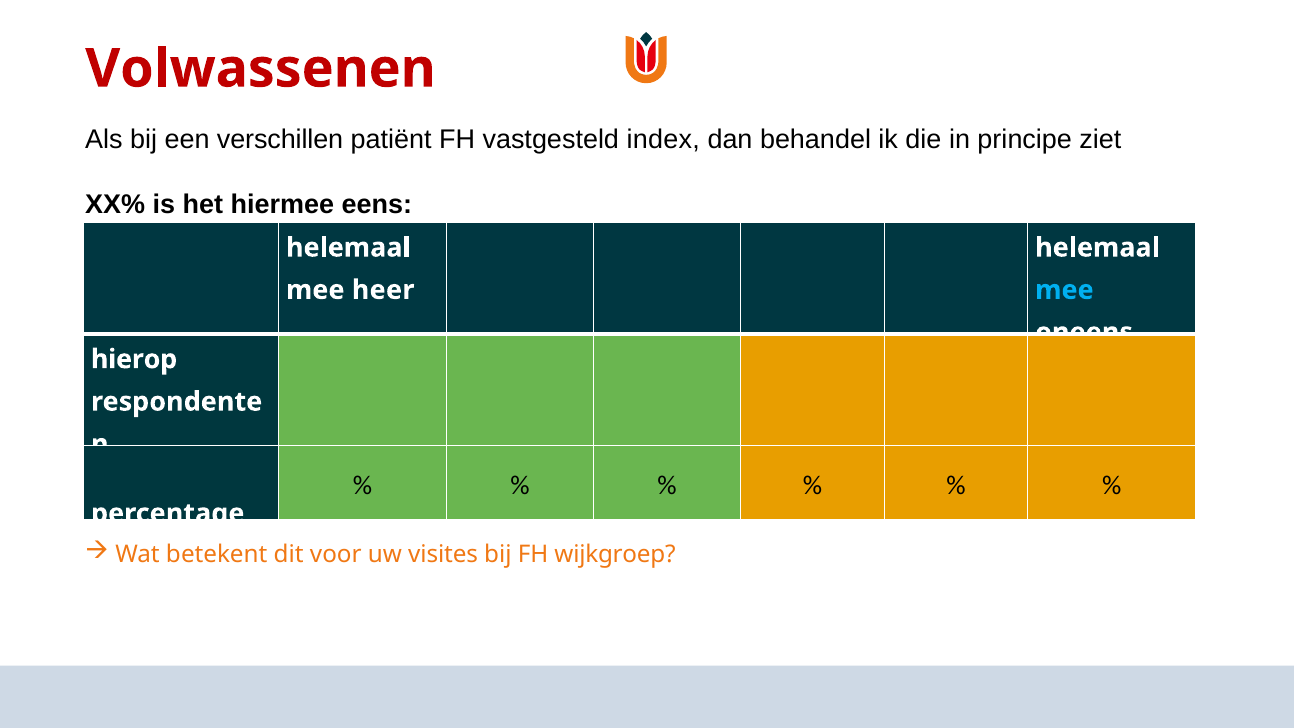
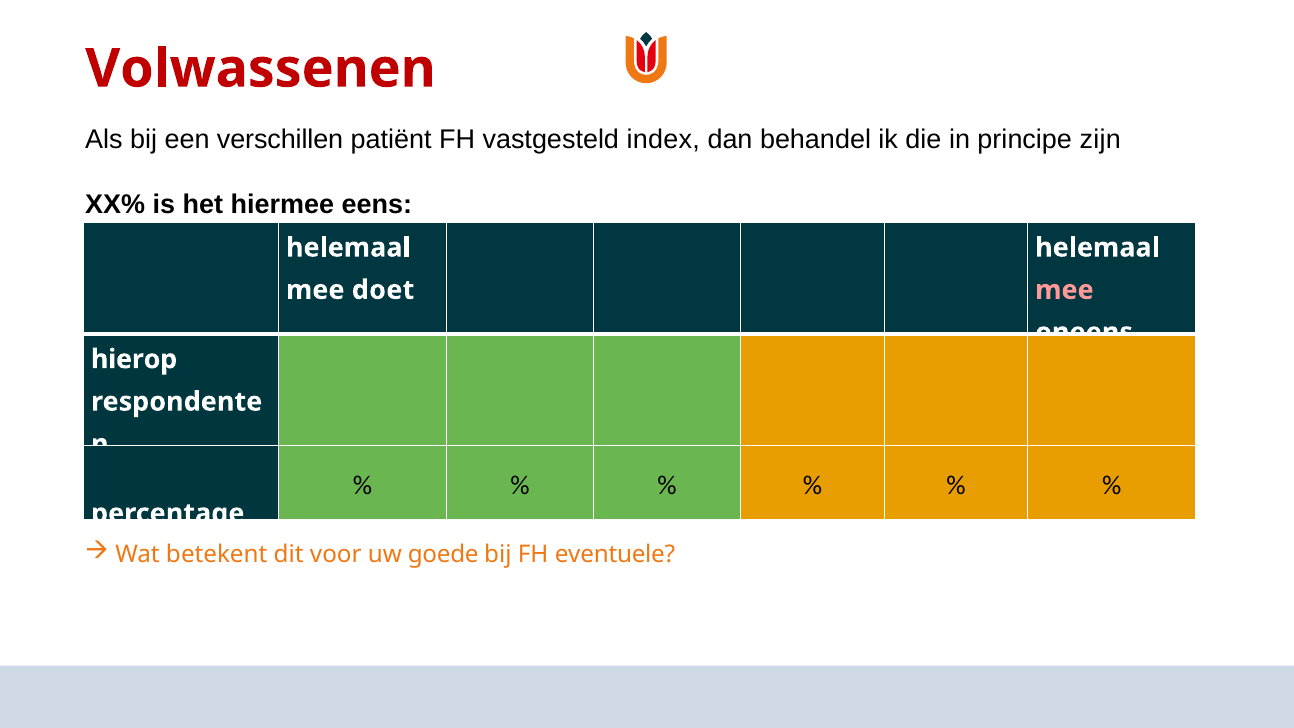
ziet: ziet -> zijn
heer: heer -> doet
mee at (1064, 290) colour: light blue -> pink
visites: visites -> goede
wijkgroep: wijkgroep -> eventuele
